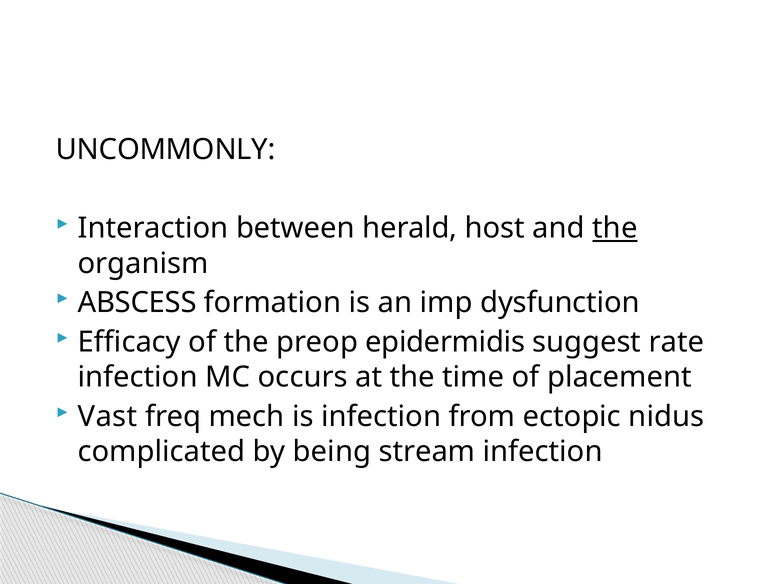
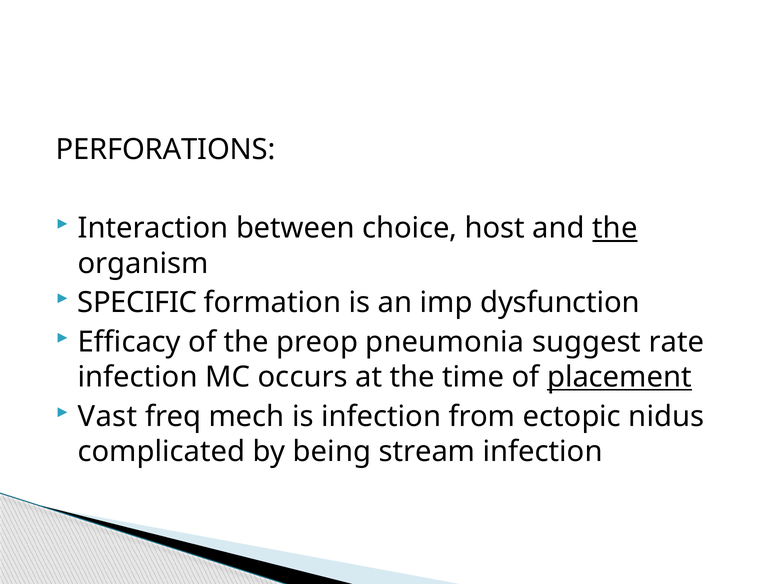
UNCOMMONLY: UNCOMMONLY -> PERFORATIONS
herald: herald -> choice
ABSCESS: ABSCESS -> SPECIFIC
epidermidis: epidermidis -> pneumonia
placement underline: none -> present
